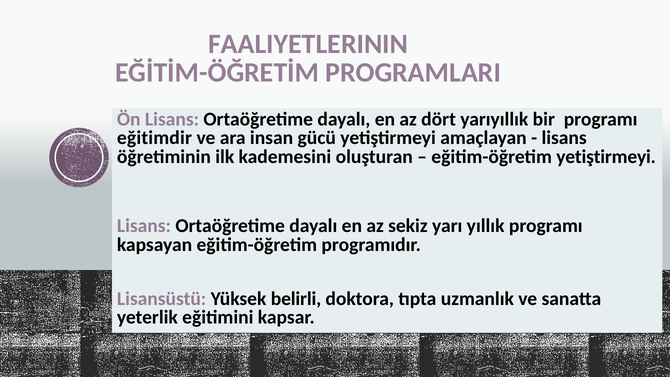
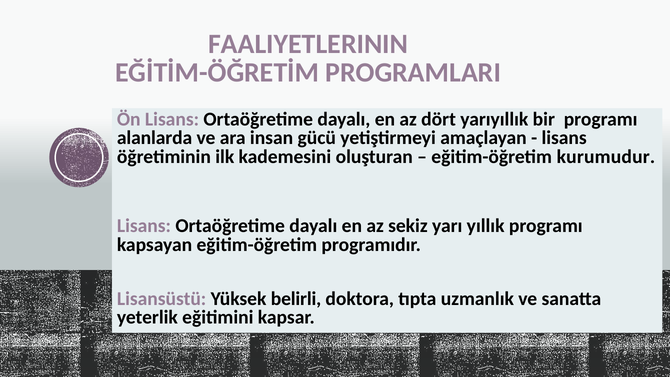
eğitimdir: eğitimdir -> alanlarda
eğitim-öğretim yetiştirmeyi: yetiştirmeyi -> kurumudur
